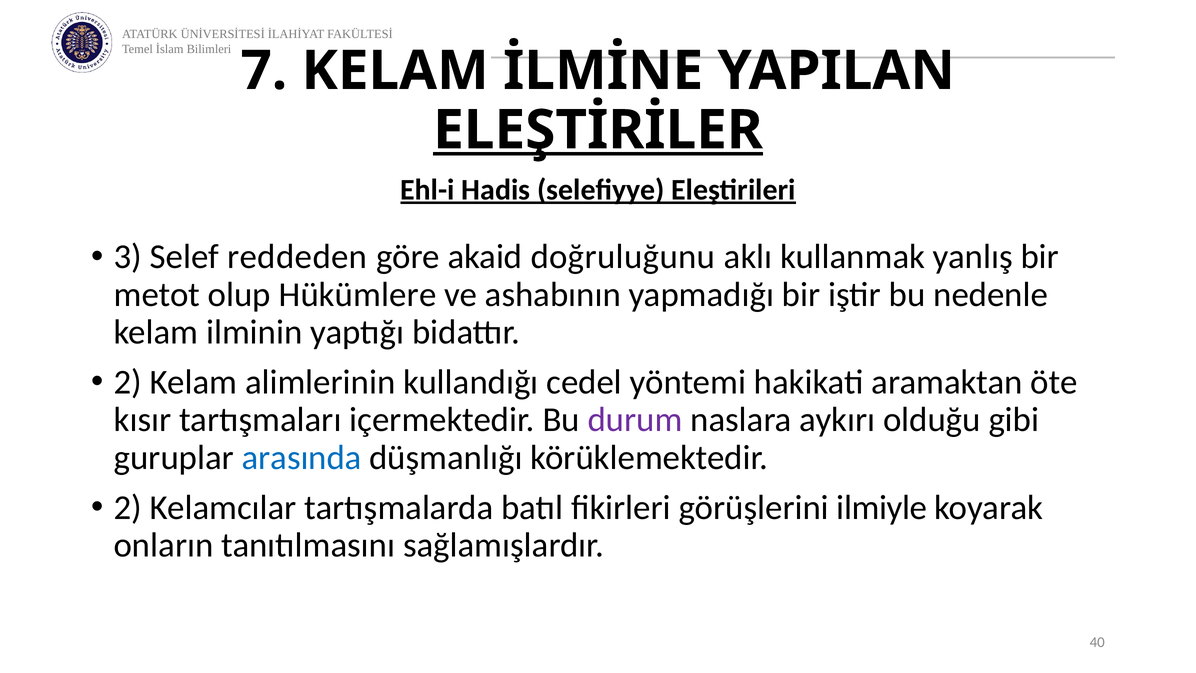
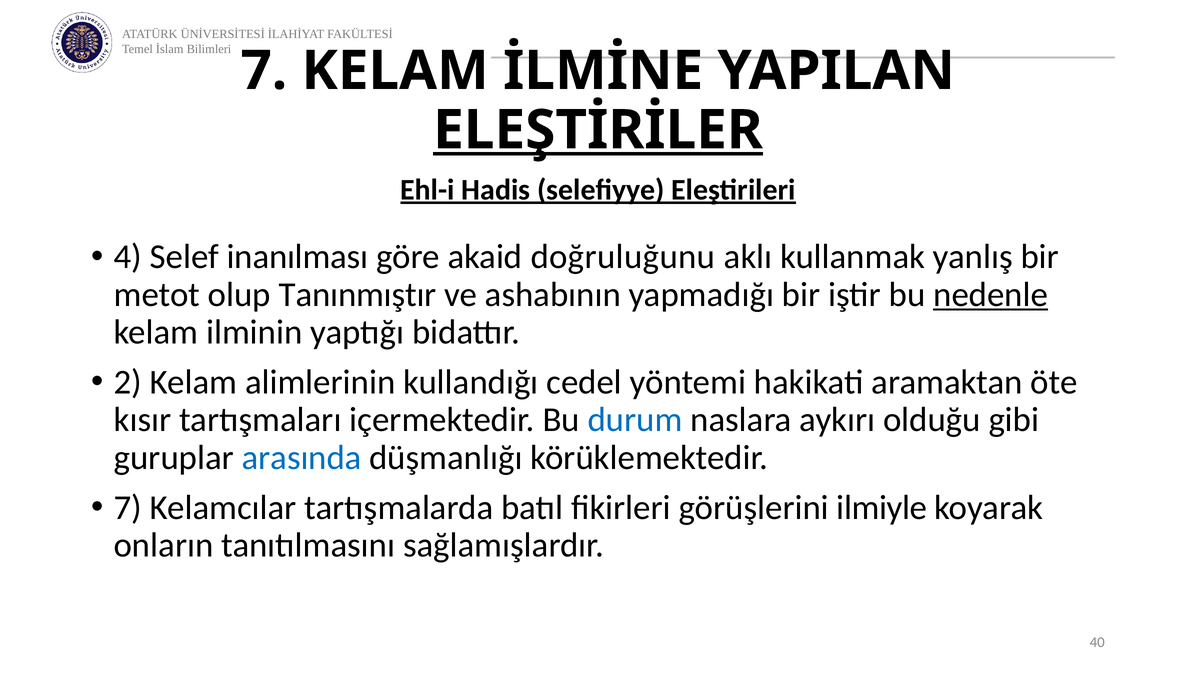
3: 3 -> 4
reddeden: reddeden -> inanılması
Hükümlere: Hükümlere -> Tanınmıştır
nedenle underline: none -> present
durum colour: purple -> blue
2 at (128, 507): 2 -> 7
